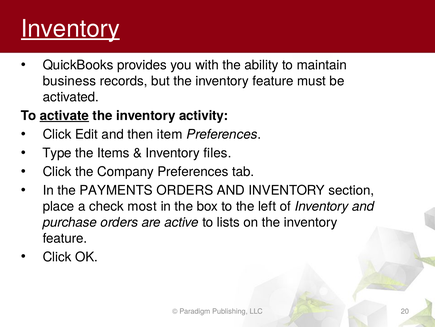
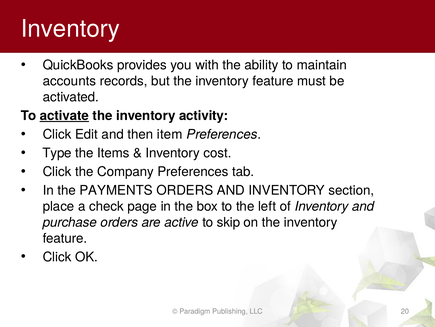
Inventory at (70, 29) underline: present -> none
business: business -> accounts
files: files -> cost
most: most -> page
lists: lists -> skip
